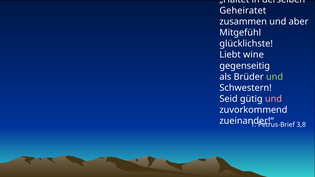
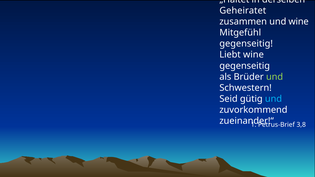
und aber: aber -> wine
glücklichste at (246, 44): glücklichste -> gegenseitig
und at (273, 99) colour: pink -> light blue
